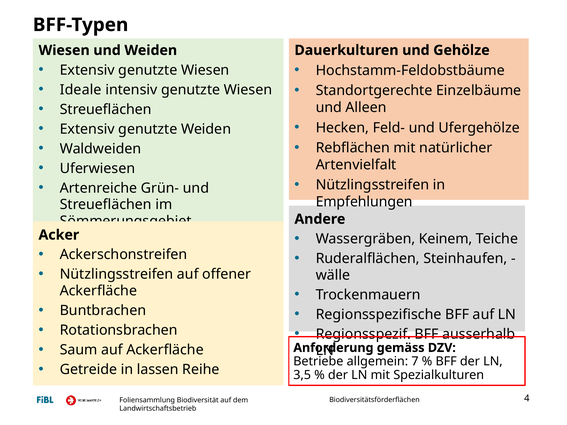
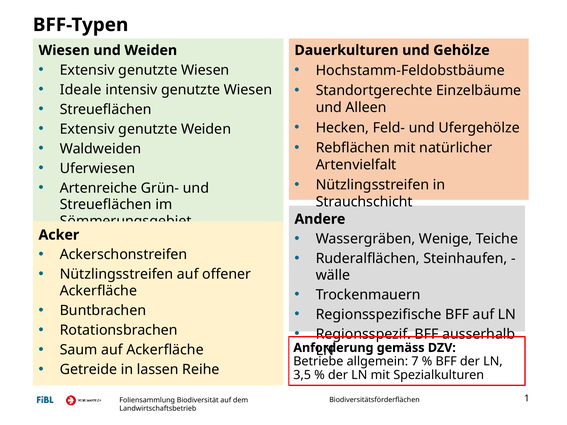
Empfehlungen: Empfehlungen -> Strauchschicht
Keinem: Keinem -> Wenige
4: 4 -> 1
